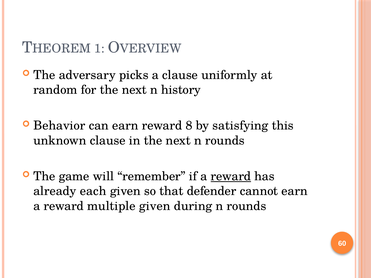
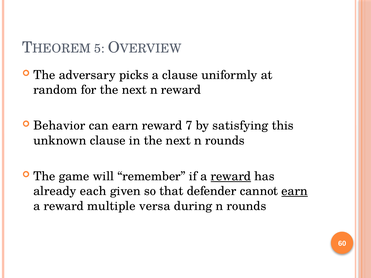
1: 1 -> 5
n history: history -> reward
8: 8 -> 7
earn at (295, 191) underline: none -> present
multiple given: given -> versa
